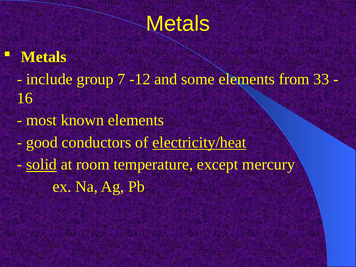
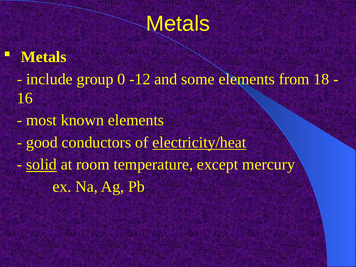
7: 7 -> 0
33: 33 -> 18
